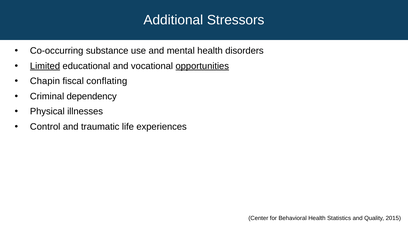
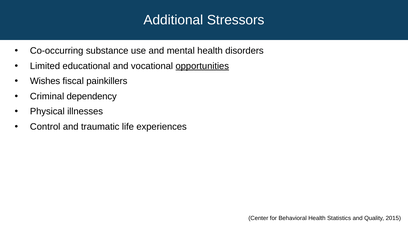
Limited underline: present -> none
Chapin: Chapin -> Wishes
conflating: conflating -> painkillers
